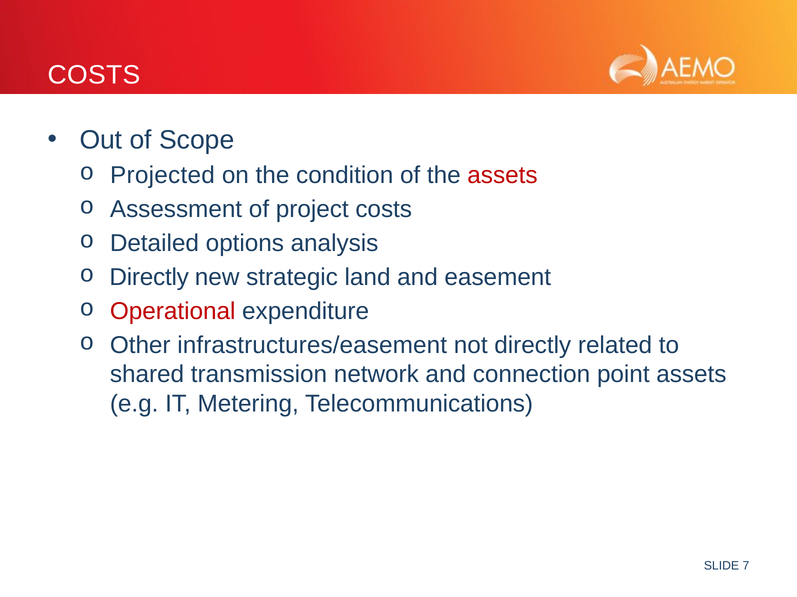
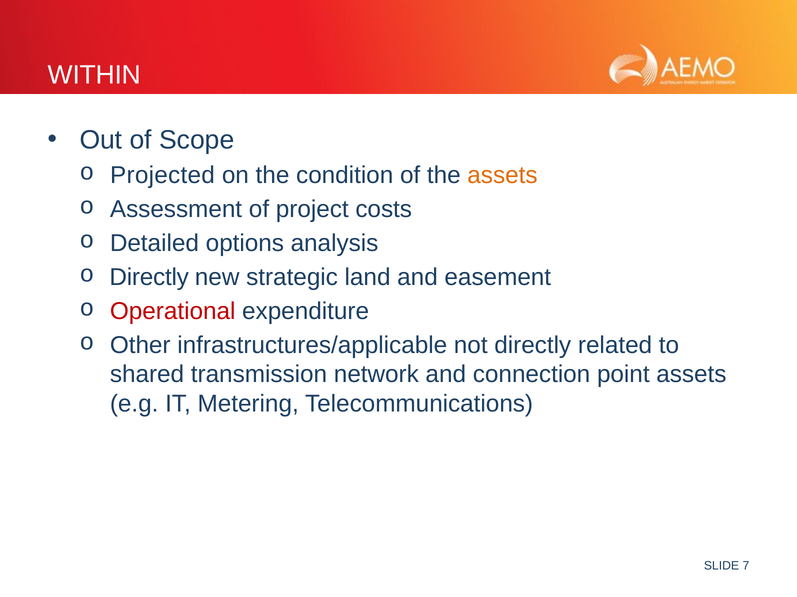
COSTS at (94, 75): COSTS -> WITHIN
assets at (502, 175) colour: red -> orange
infrastructures/easement: infrastructures/easement -> infrastructures/applicable
